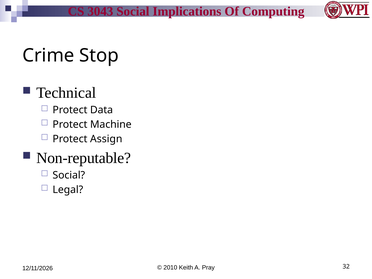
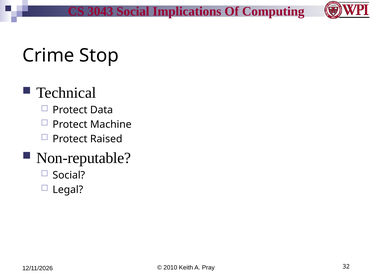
Assign: Assign -> Raised
